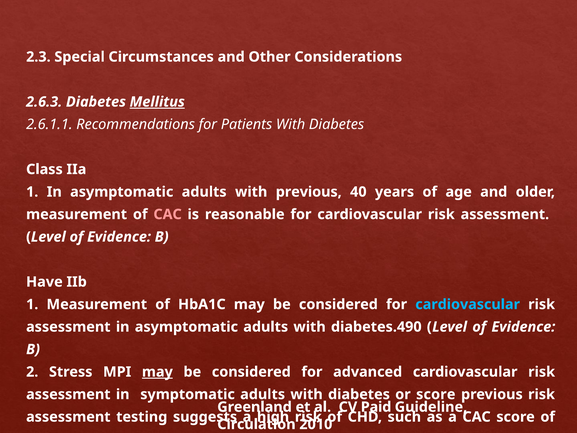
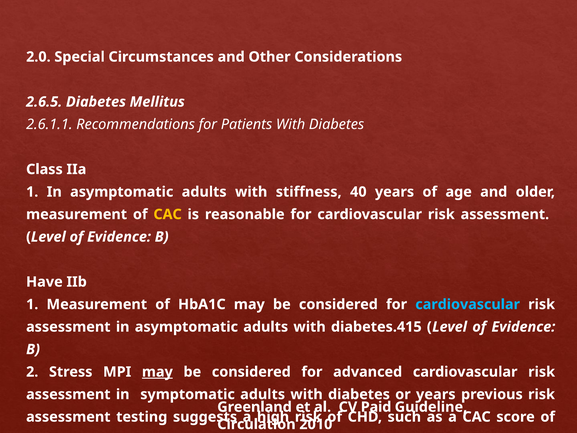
2.3: 2.3 -> 2.0
2.6.3: 2.6.3 -> 2.6.5
Mellitus underline: present -> none
with previous: previous -> stiffness
CAC at (168, 214) colour: pink -> yellow
diabetes.490: diabetes.490 -> diabetes.415
or score: score -> years
